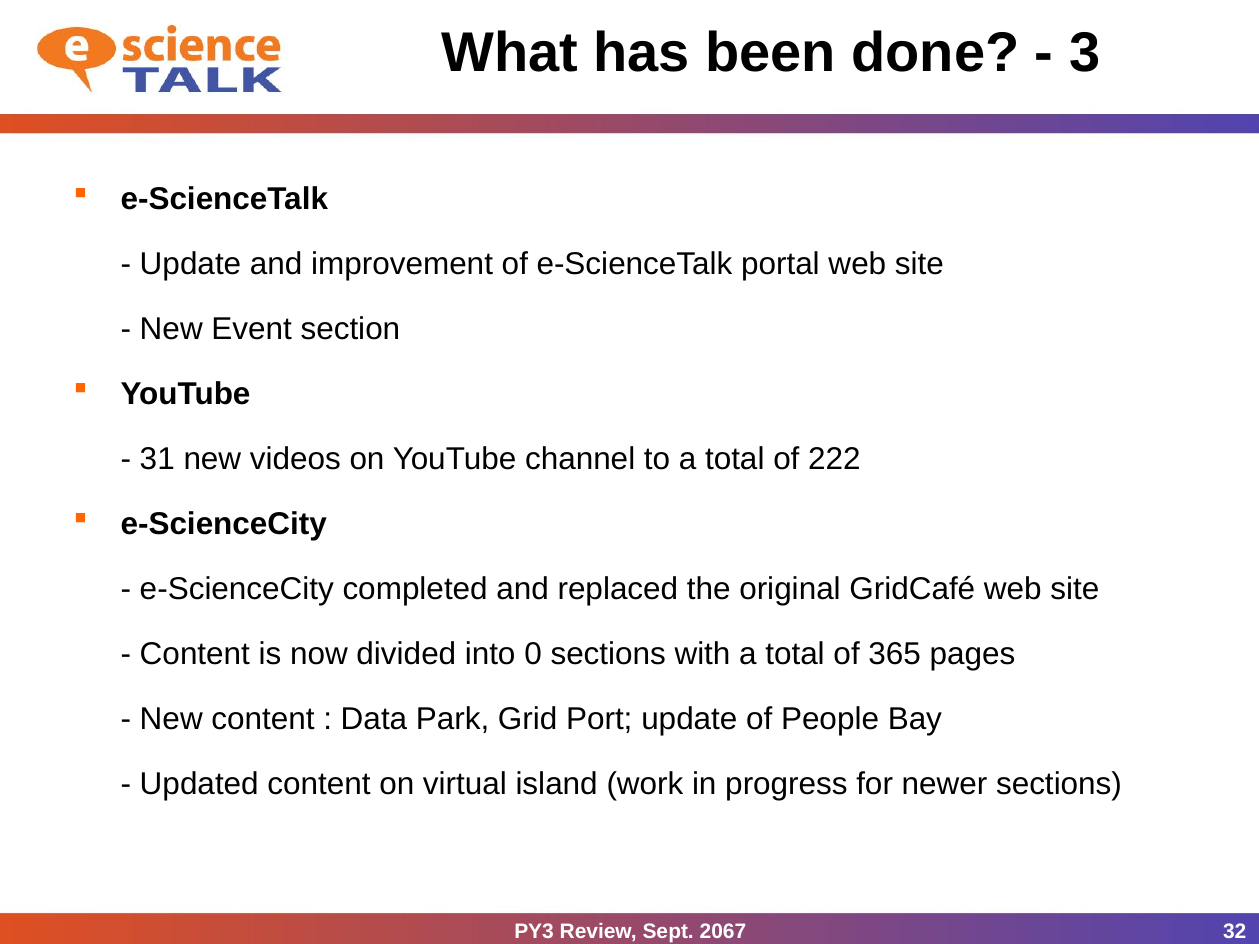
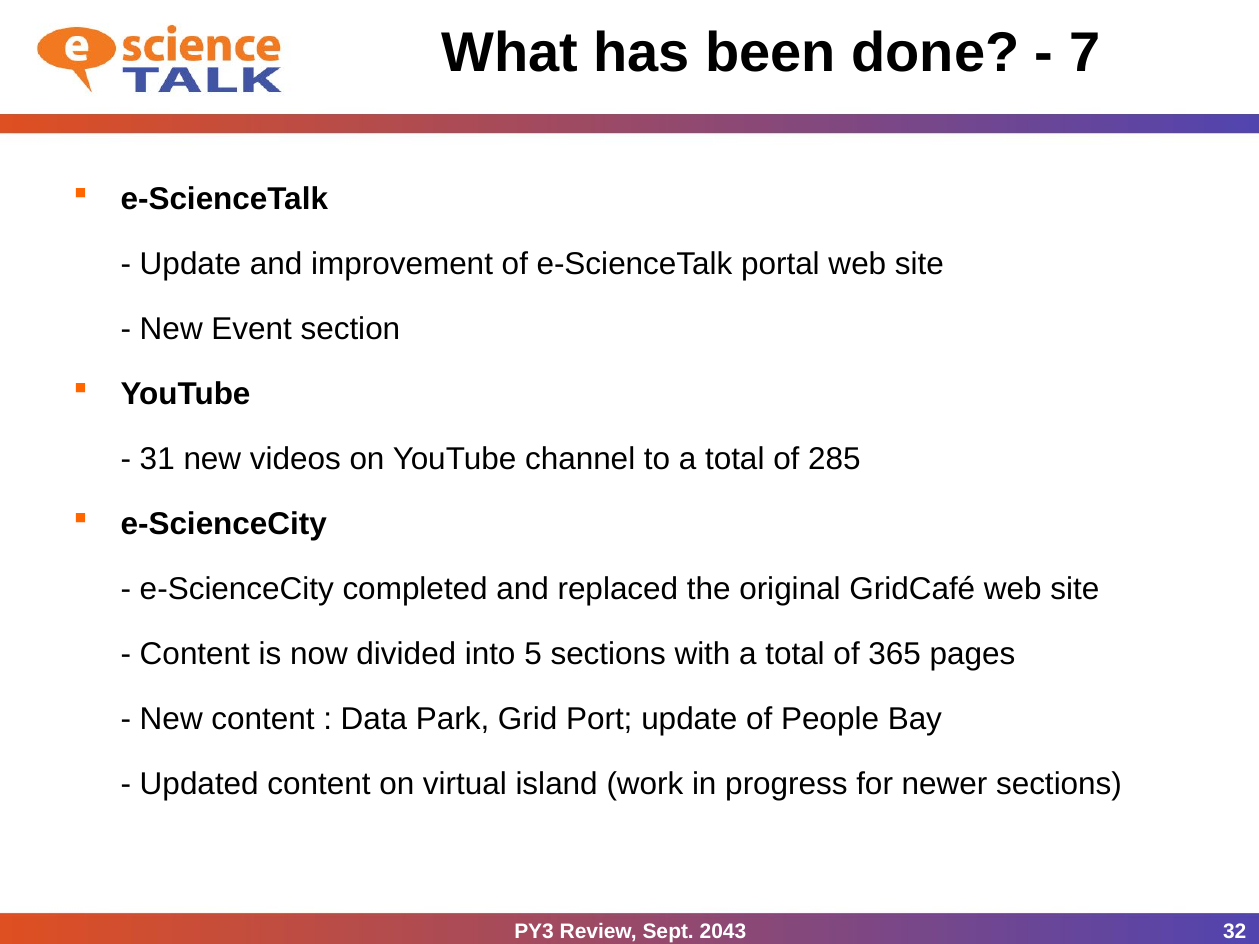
3: 3 -> 7
222: 222 -> 285
0: 0 -> 5
2067: 2067 -> 2043
